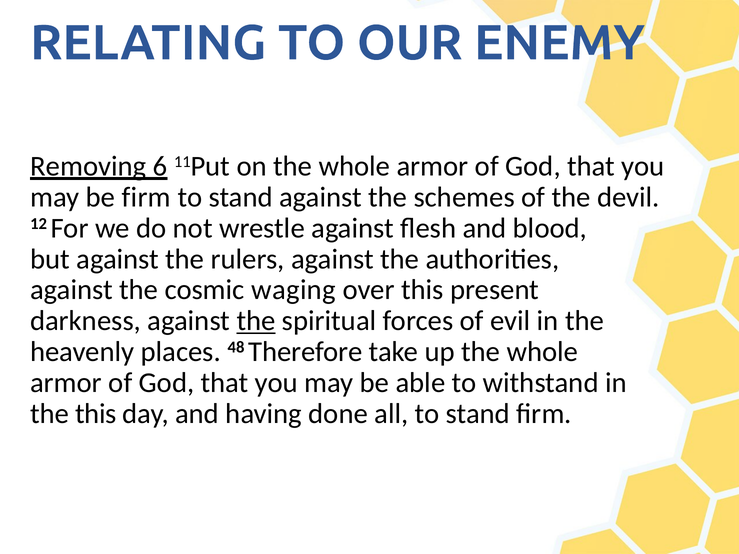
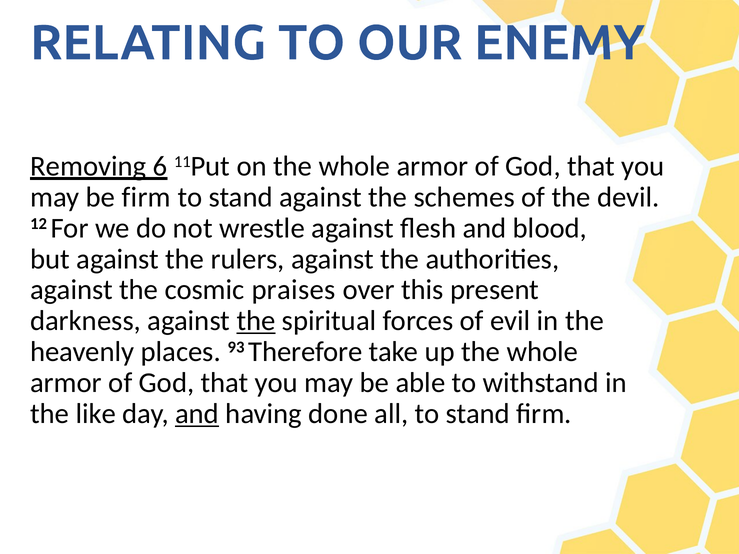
waging: waging -> praises
48: 48 -> 93
the this: this -> like
and at (197, 414) underline: none -> present
